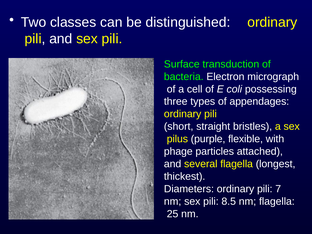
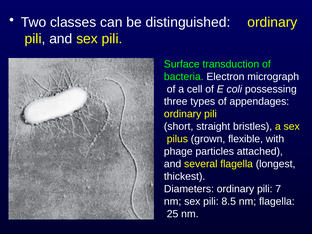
purple: purple -> grown
